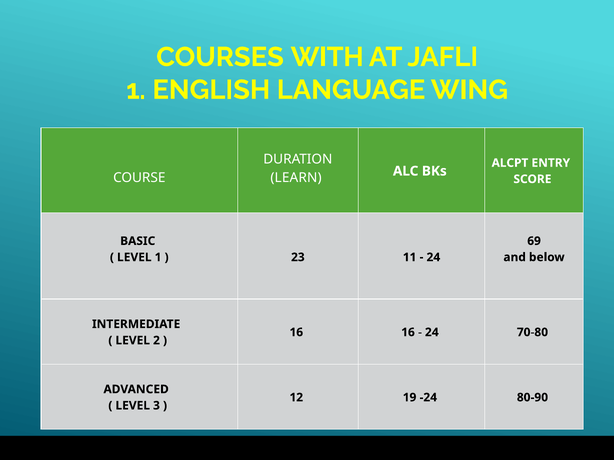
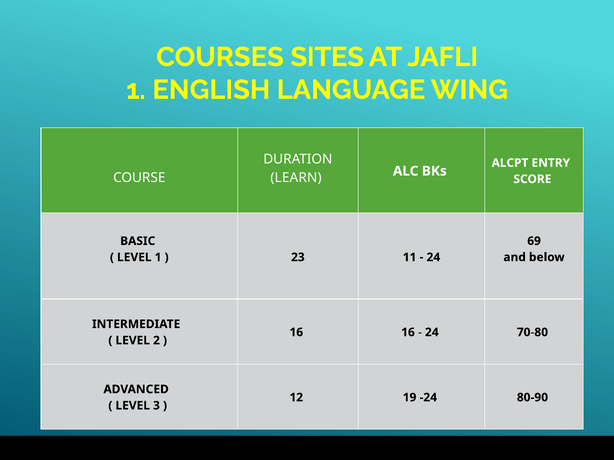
WITH: WITH -> SITES
